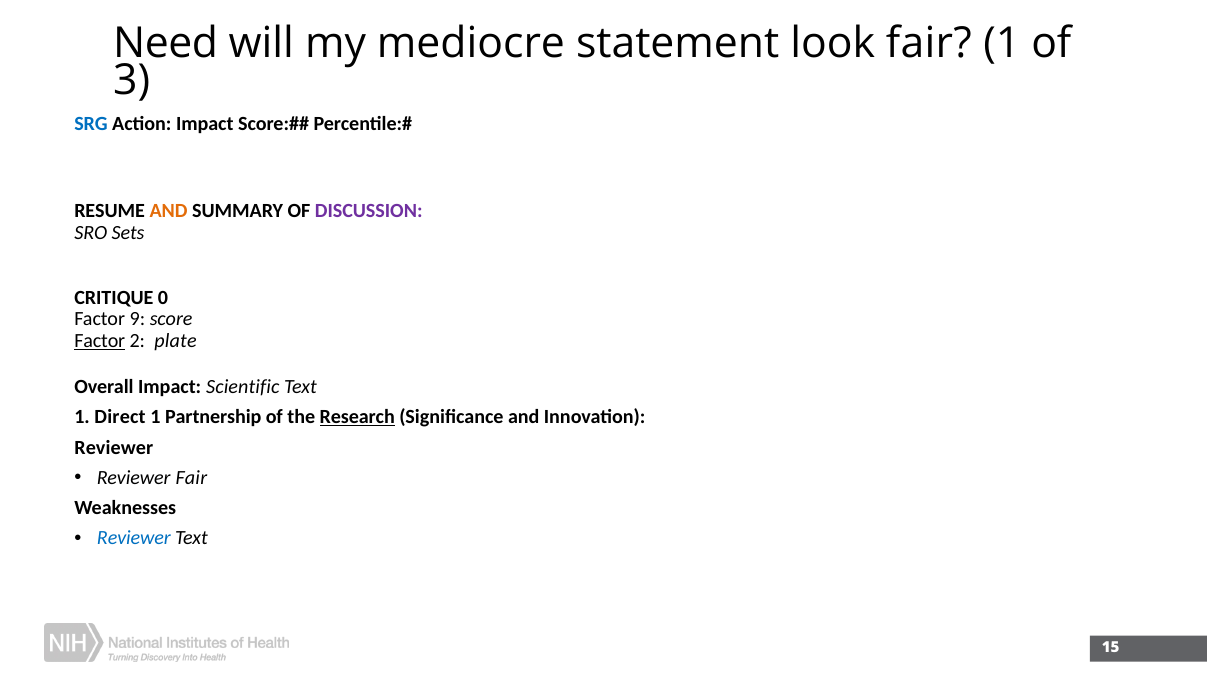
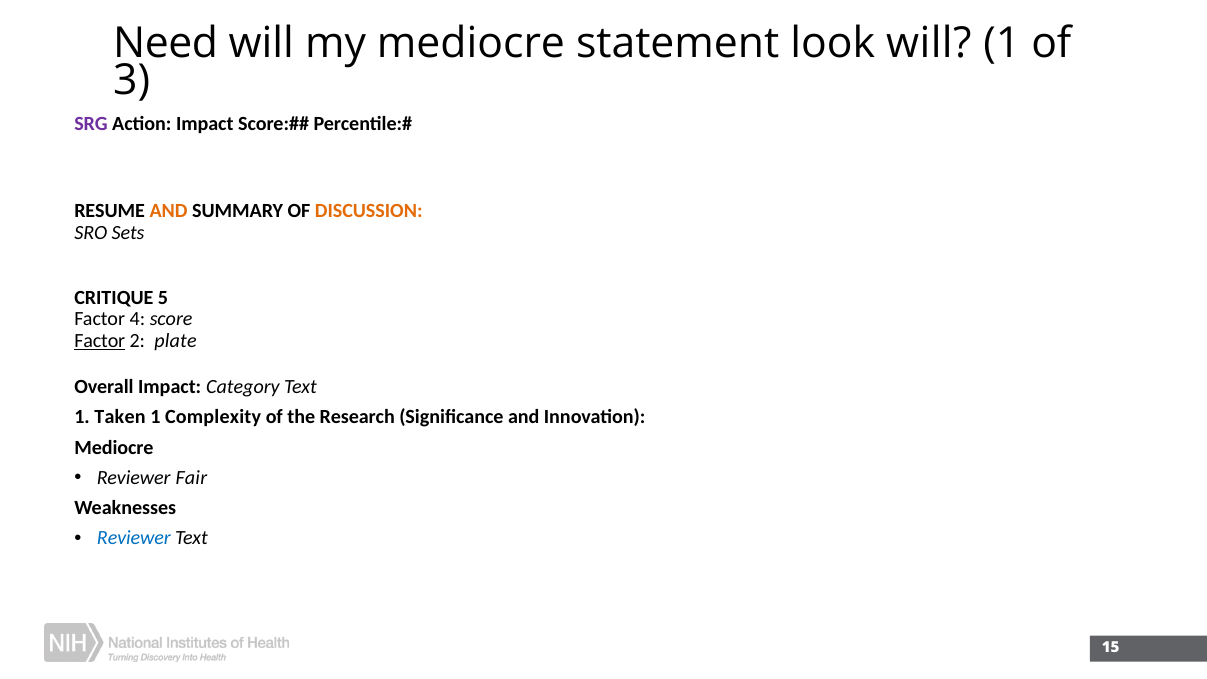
look fair: fair -> will
SRG colour: blue -> purple
DISCUSSION colour: purple -> orange
0: 0 -> 5
9: 9 -> 4
Scientific: Scientific -> Category
Direct: Direct -> Taken
Partnership: Partnership -> Complexity
Research underline: present -> none
Reviewer at (114, 447): Reviewer -> Mediocre
